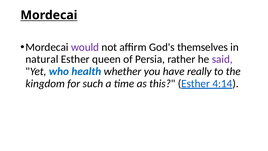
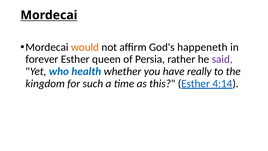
would colour: purple -> orange
themselves: themselves -> happeneth
natural: natural -> forever
